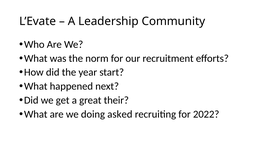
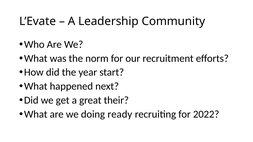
asked: asked -> ready
